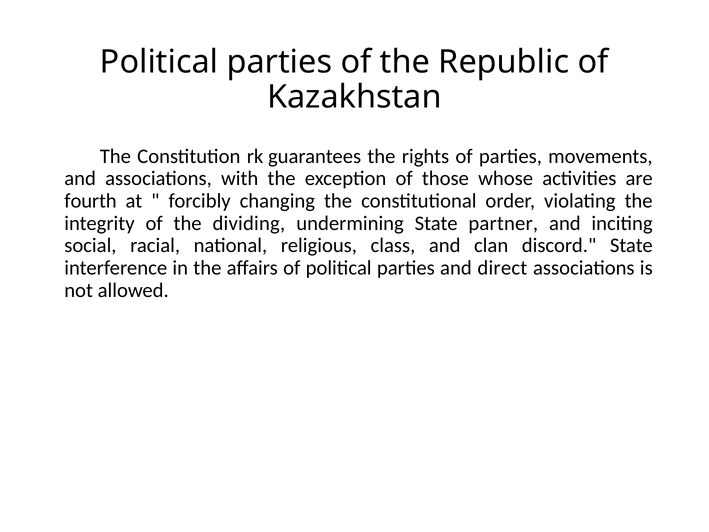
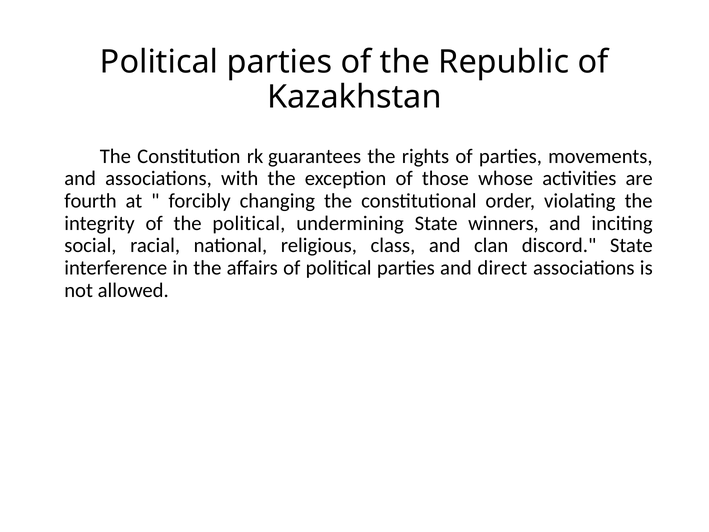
the dividing: dividing -> political
partner: partner -> winners
